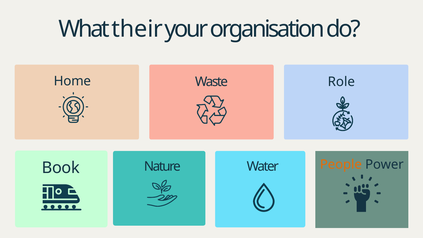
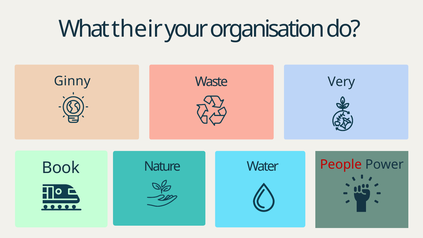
Home: Home -> Ginny
Role: Role -> Very
People colour: orange -> red
